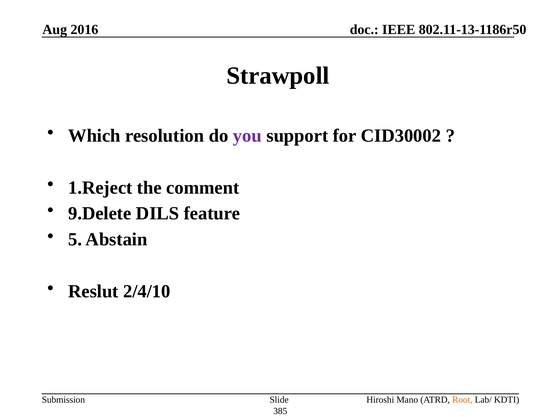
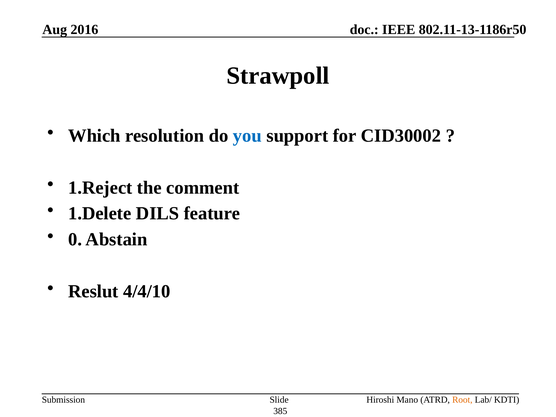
you colour: purple -> blue
9.Delete: 9.Delete -> 1.Delete
5: 5 -> 0
2/4/10: 2/4/10 -> 4/4/10
